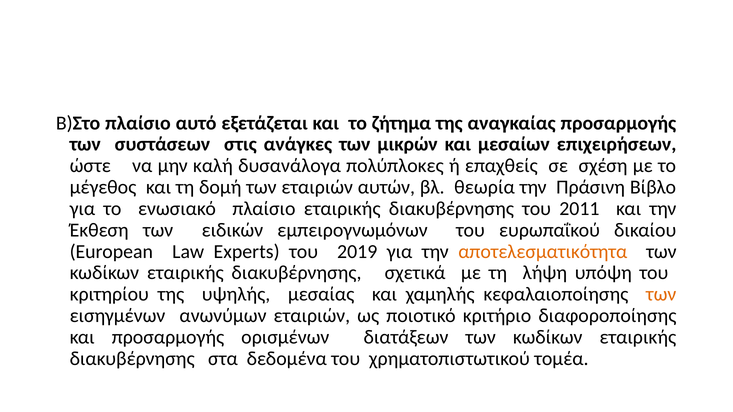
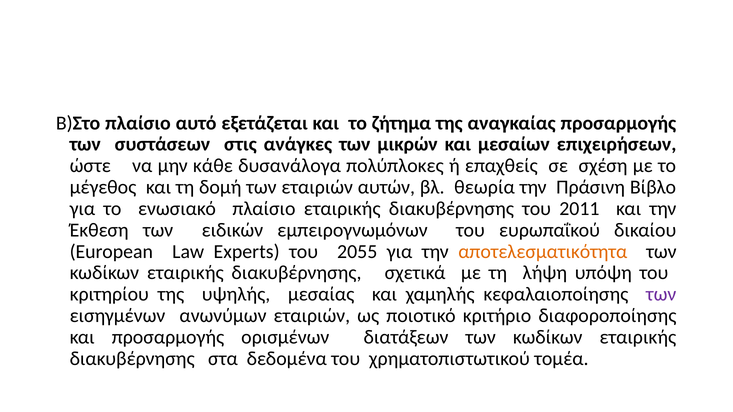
καλή: καλή -> κάθε
2019: 2019 -> 2055
των at (661, 295) colour: orange -> purple
